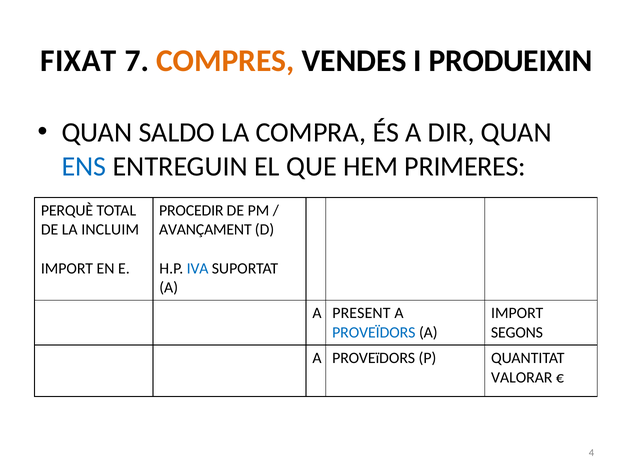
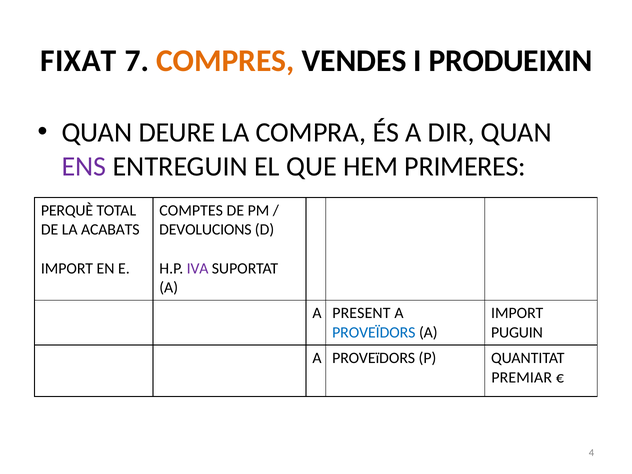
SALDO: SALDO -> DEURE
ENS colour: blue -> purple
PROCEDIR: PROCEDIR -> COMPTES
INCLUIM: INCLUIM -> ACABATS
AVANÇAMENT: AVANÇAMENT -> DEVOLUCIONS
IVA colour: blue -> purple
SEGONS: SEGONS -> PUGUIN
VALORAR: VALORAR -> PREMIAR
